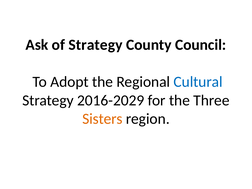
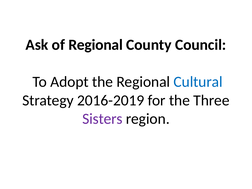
of Strategy: Strategy -> Regional
2016-2029: 2016-2029 -> 2016-2019
Sisters colour: orange -> purple
